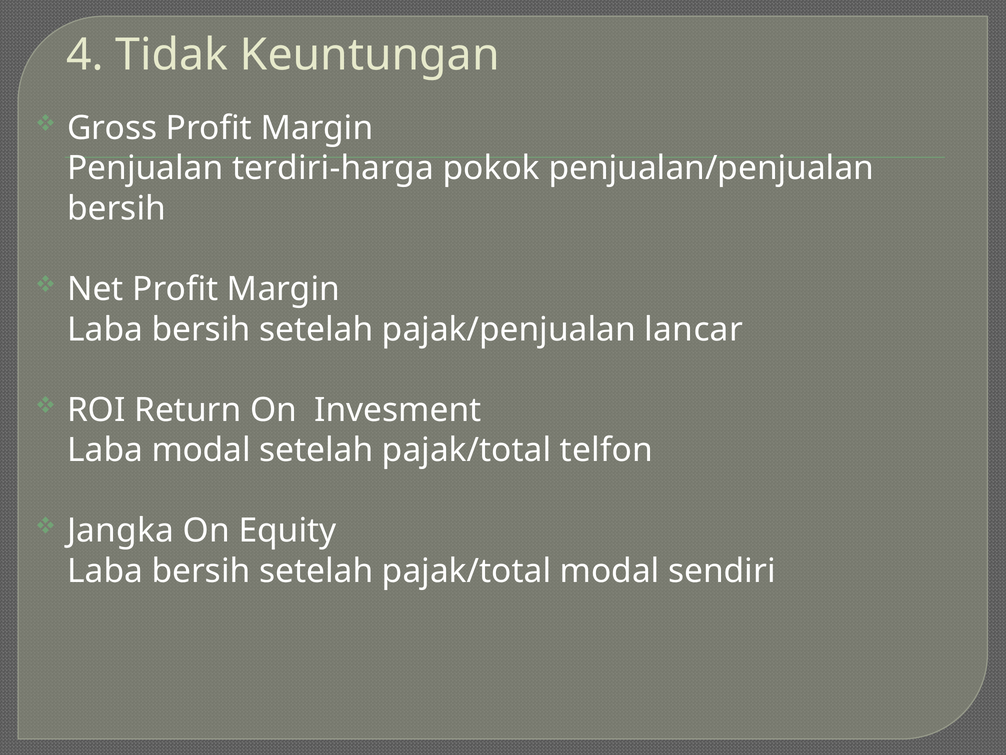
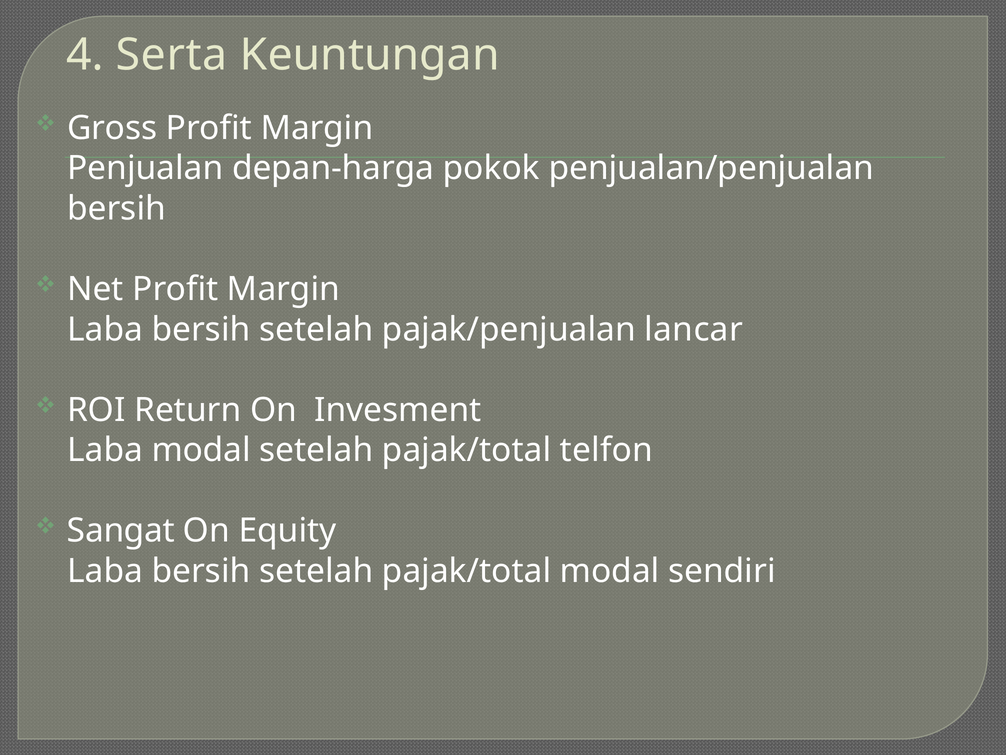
Tidak: Tidak -> Serta
terdiri-harga: terdiri-harga -> depan-harga
Jangka: Jangka -> Sangat
